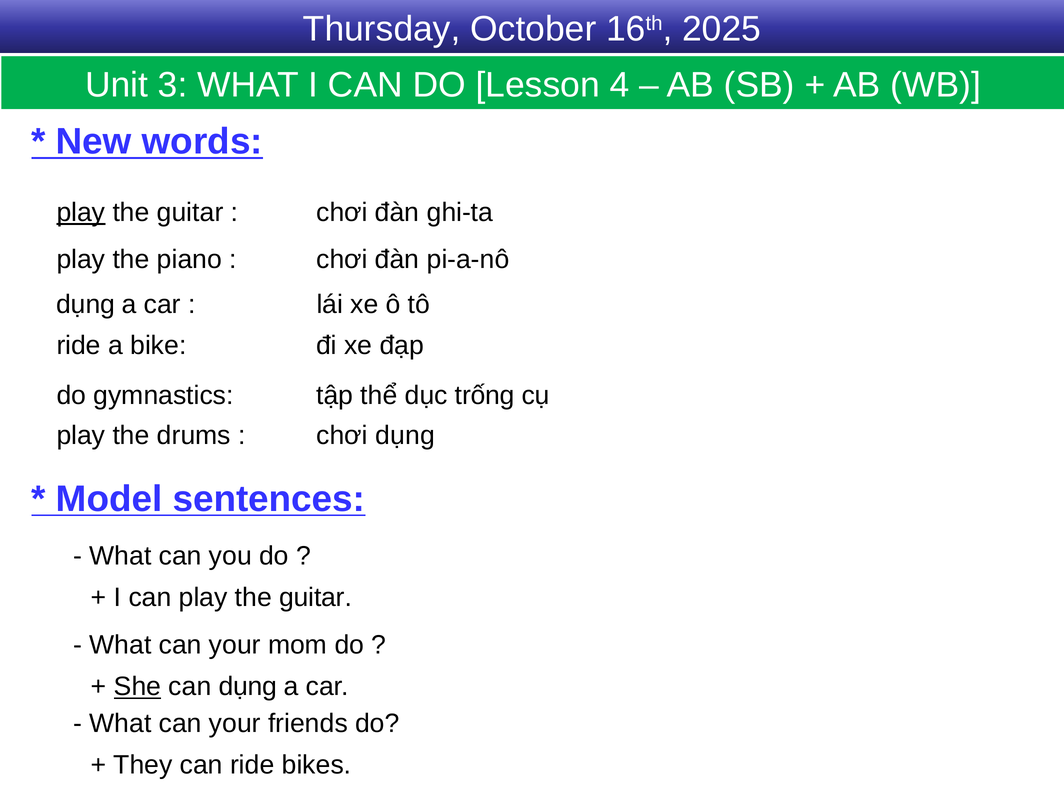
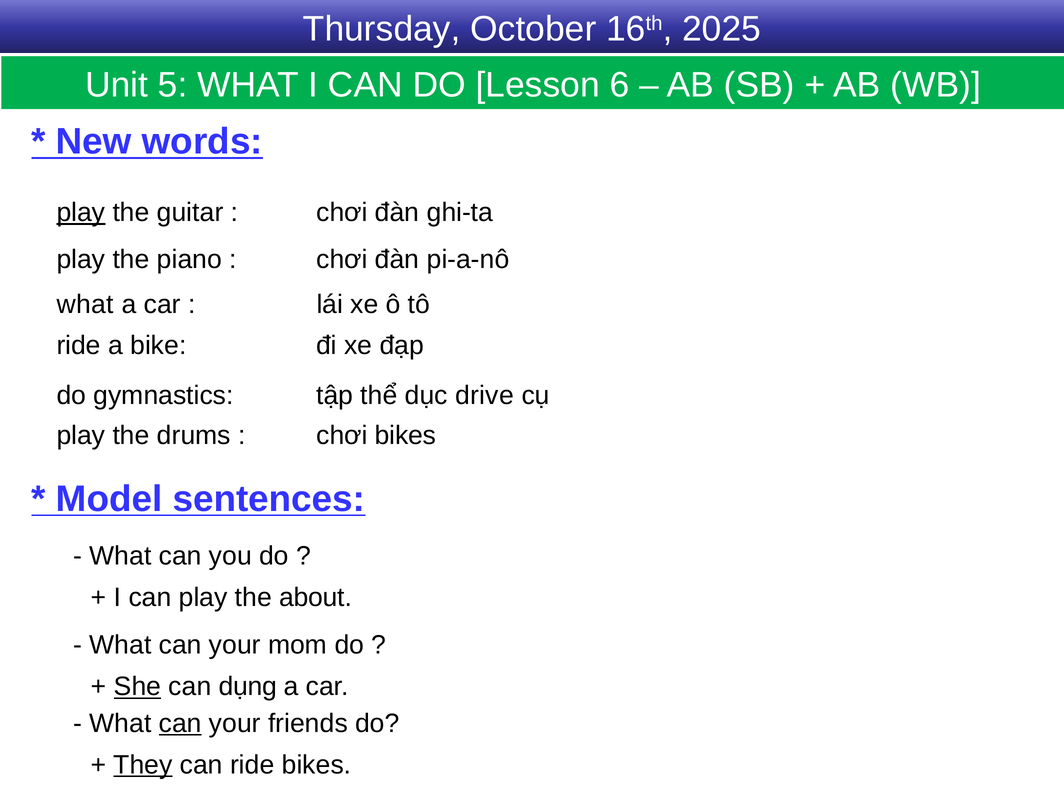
3: 3 -> 5
4: 4 -> 6
dụng at (86, 304): dụng -> what
trống: trống -> drive
chơi dụng: dụng -> bikes
can play the guitar: guitar -> about
can at (180, 723) underline: none -> present
They underline: none -> present
